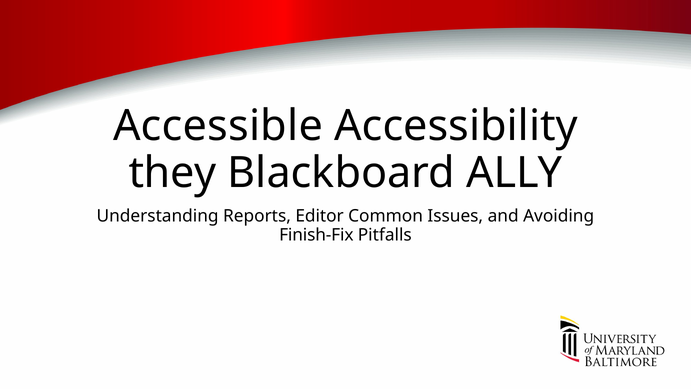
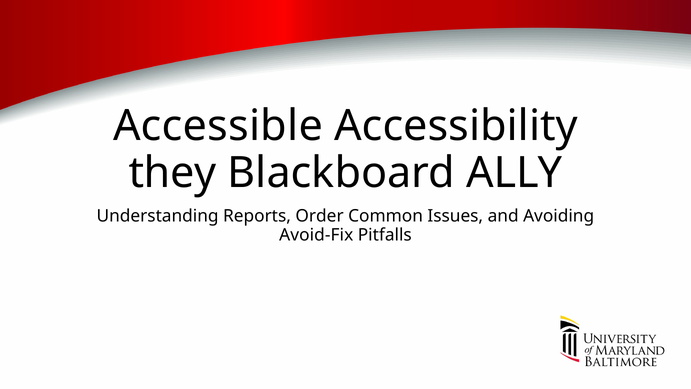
Editor: Editor -> Order
Finish‑Fix: Finish‑Fix -> Avoid‑Fix
